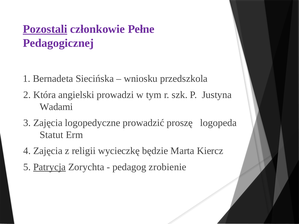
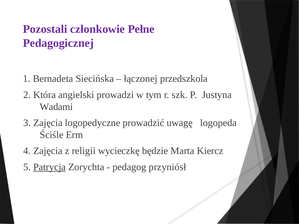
Pozostali underline: present -> none
wniosku: wniosku -> łączonej
proszę: proszę -> uwagę
Statut: Statut -> Ściśle
zrobienie: zrobienie -> przyniósł
